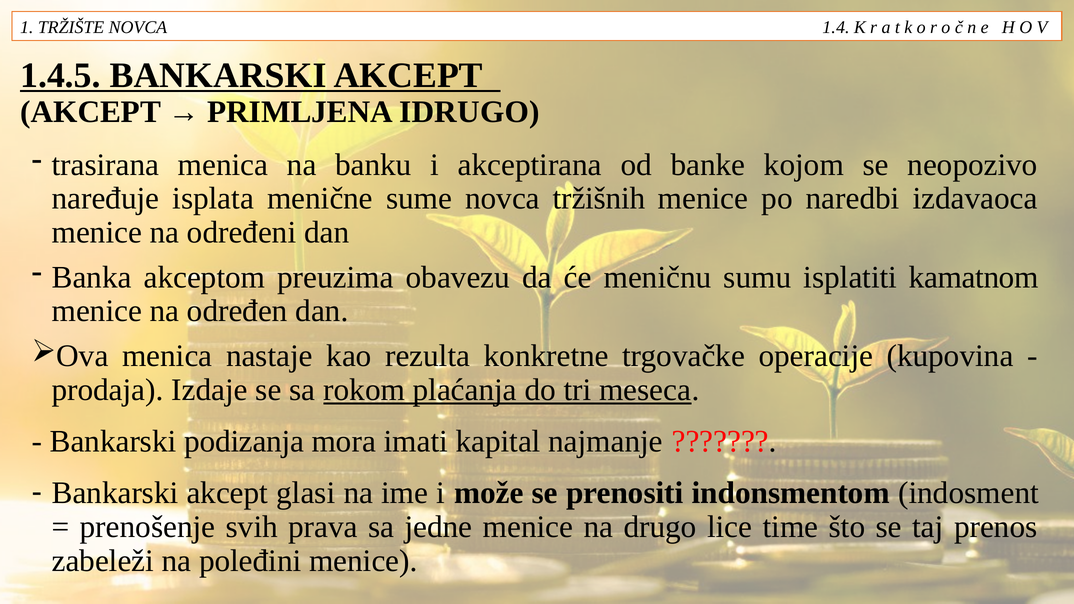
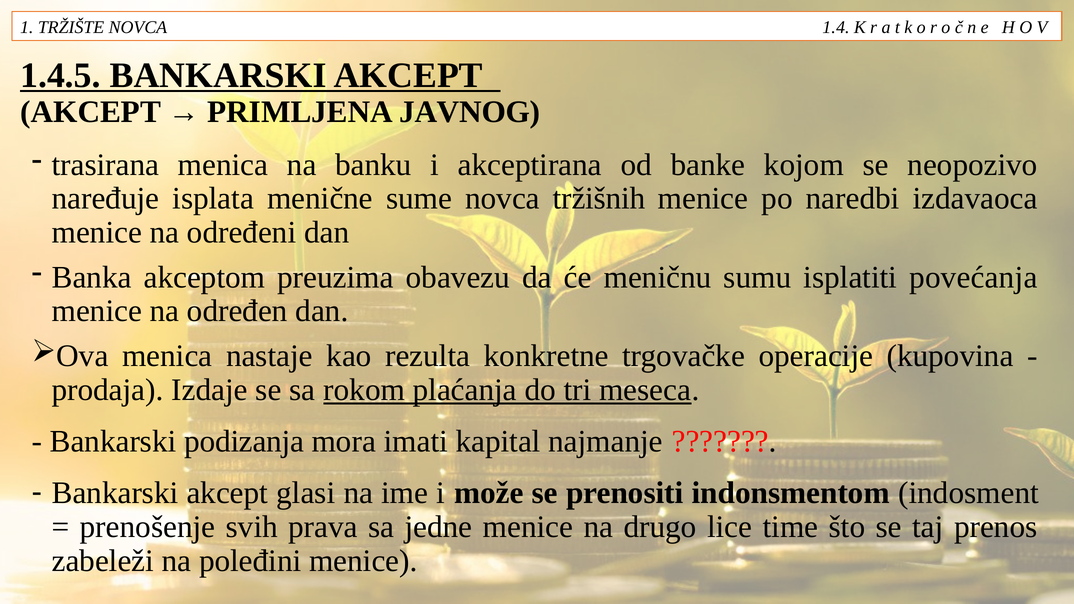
IDRUGO: IDRUGO -> JAVNOG
kamatnom: kamatnom -> povećanja
